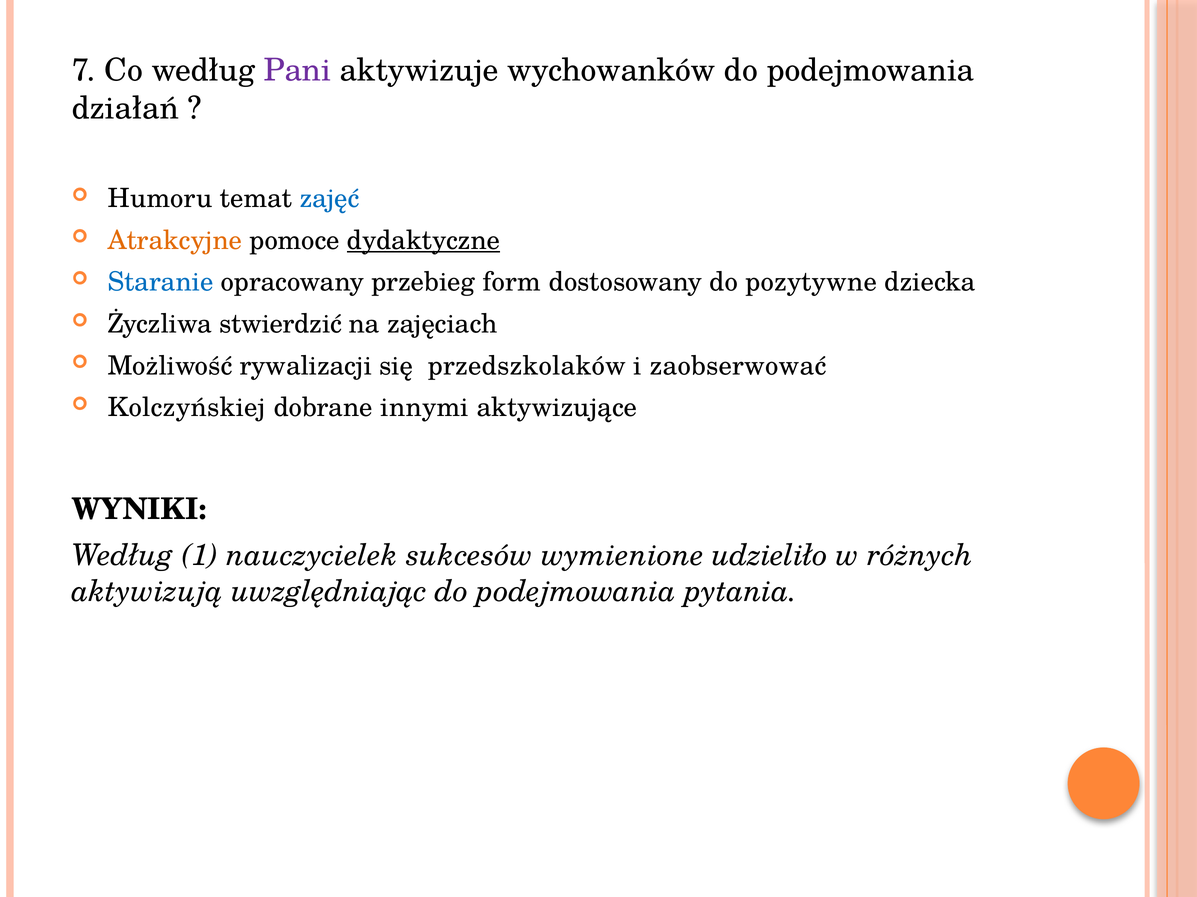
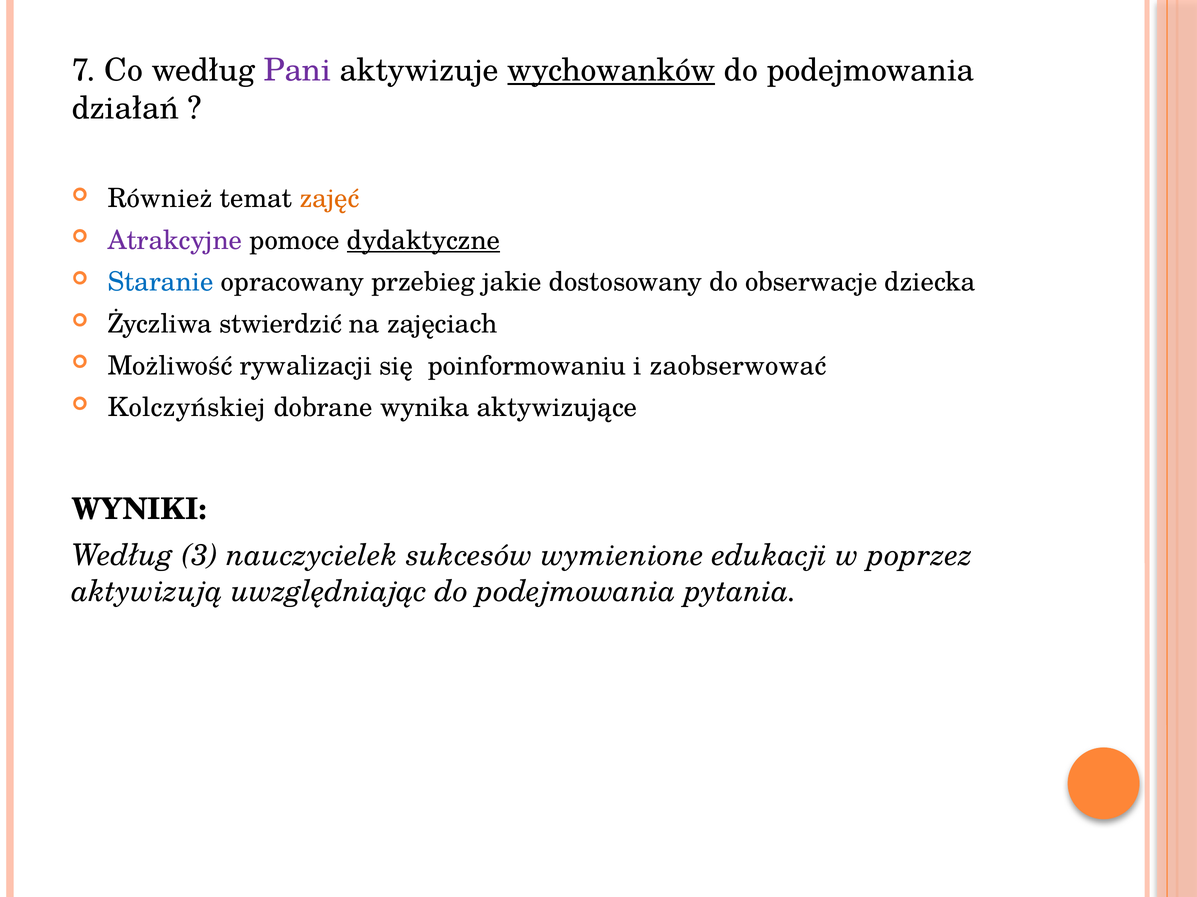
wychowanków underline: none -> present
Humoru: Humoru -> Również
zajęć colour: blue -> orange
Atrakcyjne colour: orange -> purple
form: form -> jakie
pozytywne: pozytywne -> obserwacje
przedszkolaków: przedszkolaków -> poinformowaniu
innymi: innymi -> wynika
1: 1 -> 3
udzieliło: udzieliło -> edukacji
różnych: różnych -> poprzez
